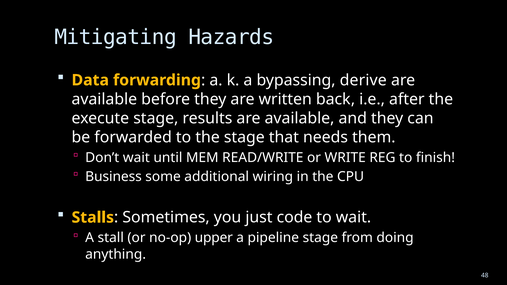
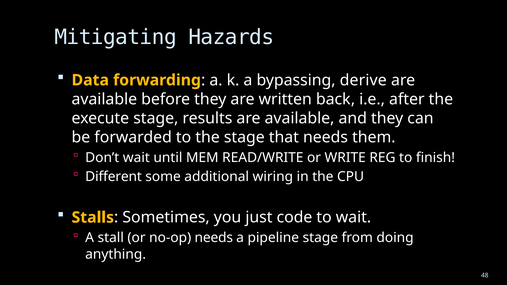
Business: Business -> Different
no-op upper: upper -> needs
